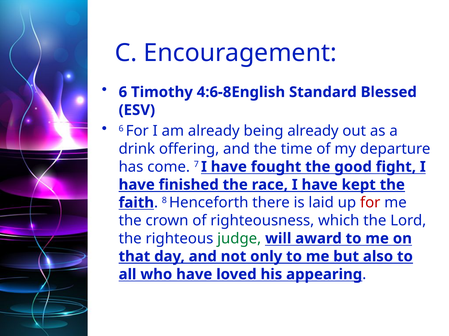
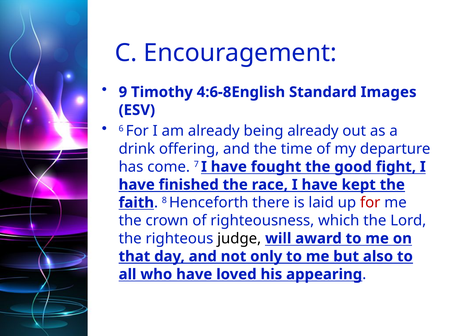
6 at (123, 92): 6 -> 9
Blessed: Blessed -> Images
judge colour: green -> black
